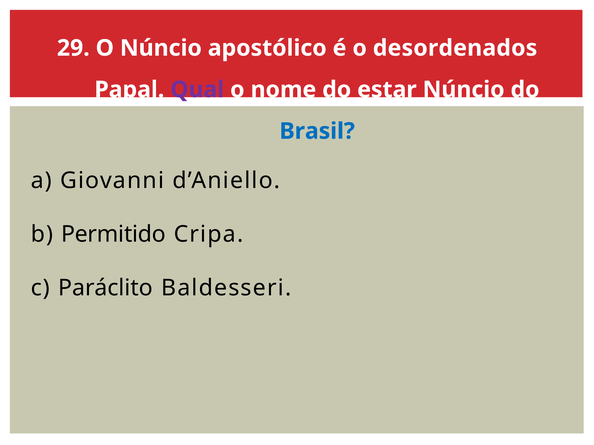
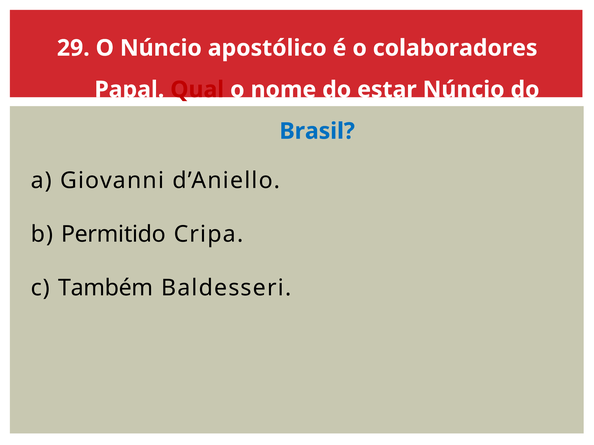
desordenados: desordenados -> colaboradores
Qual colour: purple -> red
Paráclito: Paráclito -> Também
